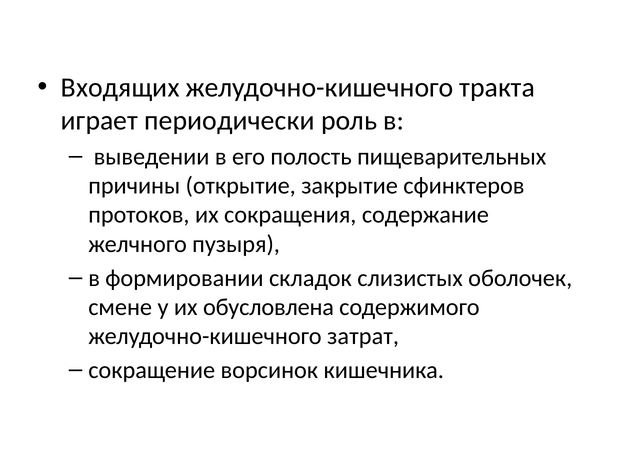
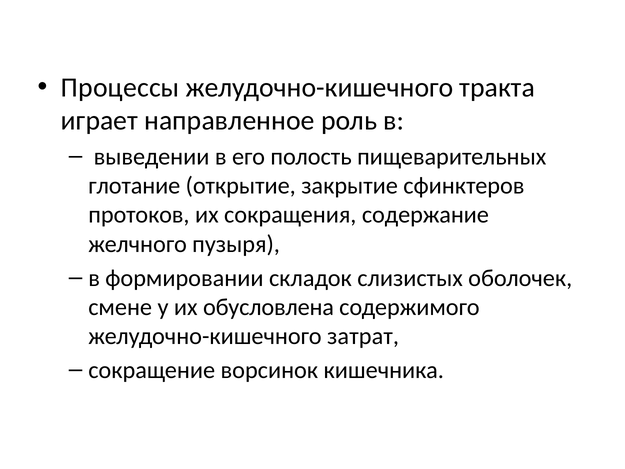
Входящих: Входящих -> Процессы
периодически: периодически -> направленное
причины: причины -> глотание
